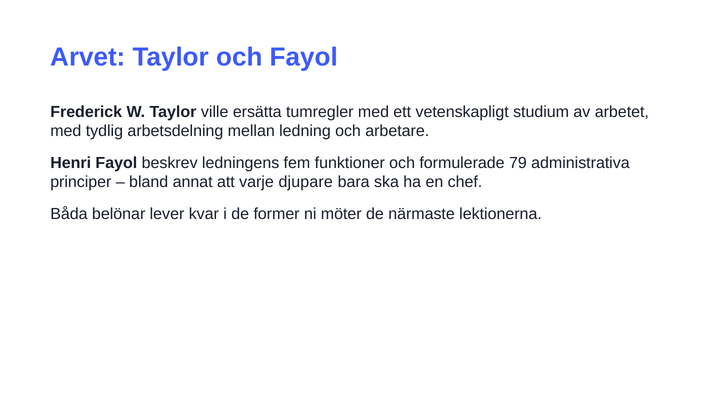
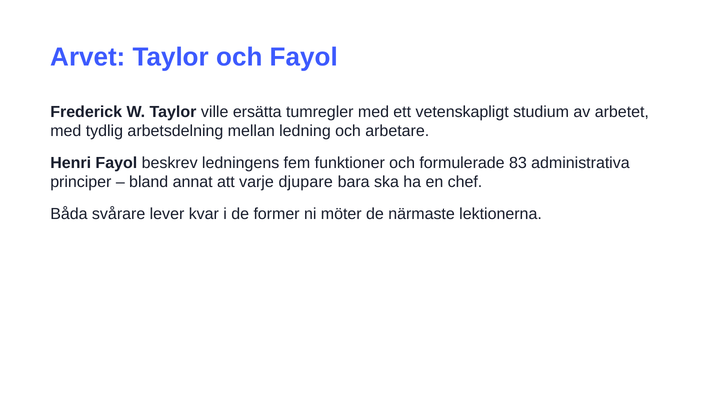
79: 79 -> 83
belönar: belönar -> svårare
